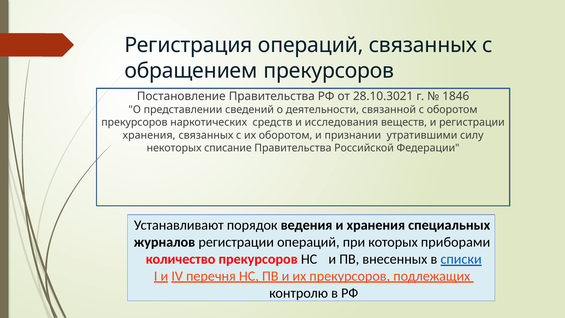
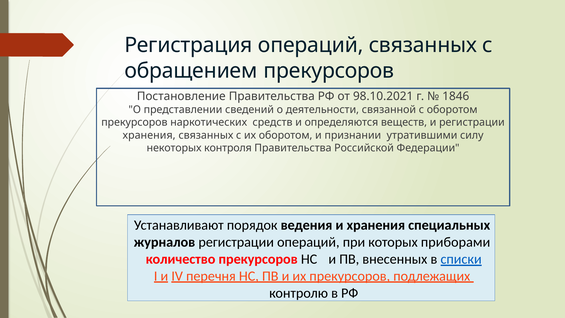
28.10.3021: 28.10.3021 -> 98.10.2021
исследования: исследования -> определяются
списание: списание -> контроля
